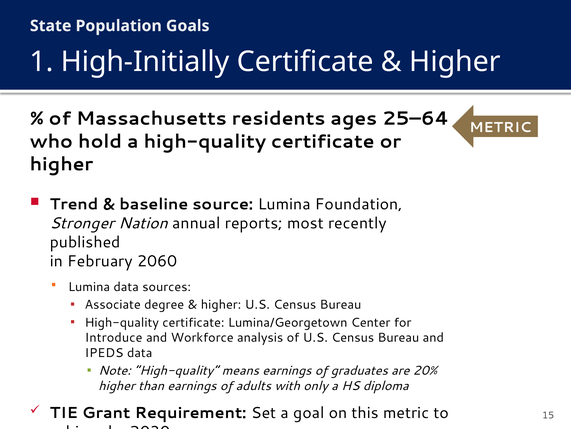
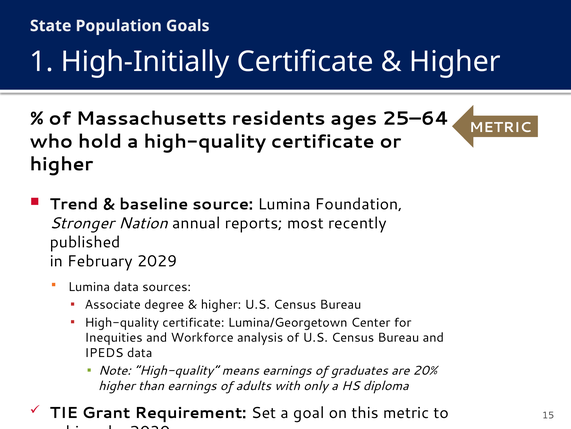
2060: 2060 -> 2029
Introduce: Introduce -> Inequities
